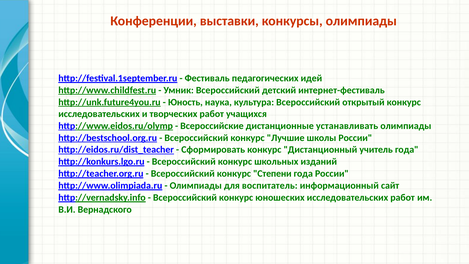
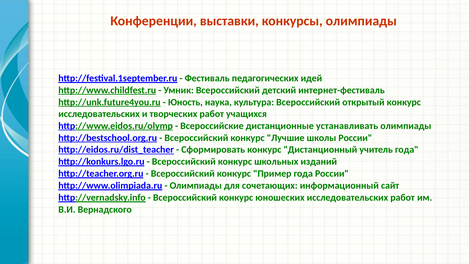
Степени: Степени -> Пример
воспитатель: воспитатель -> сочетающих
